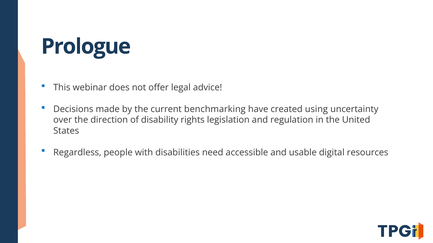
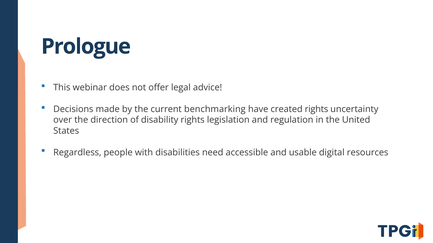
created using: using -> rights
